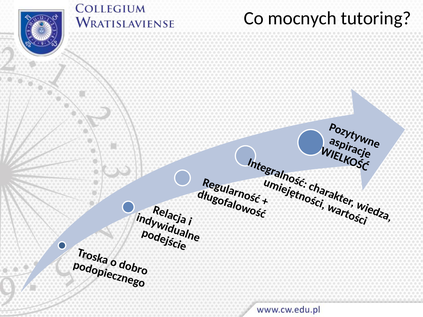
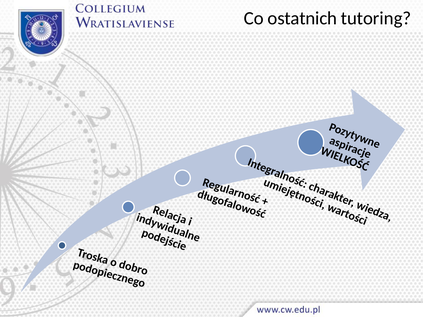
mocnych: mocnych -> ostatnich
